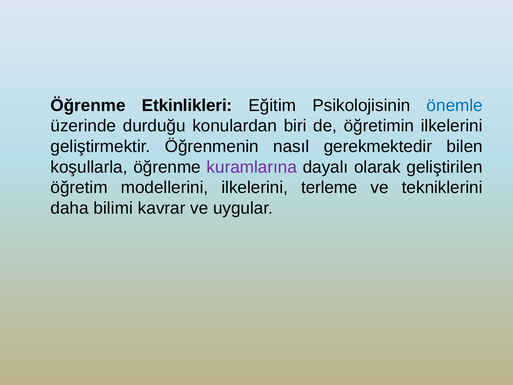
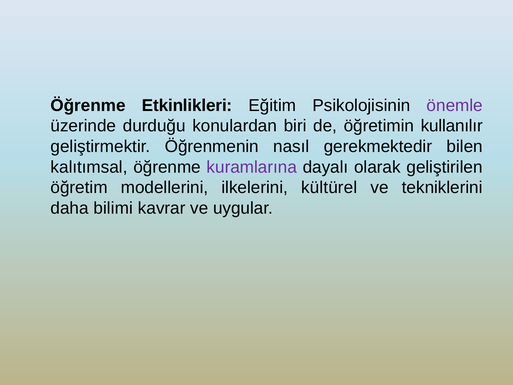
önemle colour: blue -> purple
öğretimin ilkelerini: ilkelerini -> kullanılır
koşullarla: koşullarla -> kalıtımsal
terleme: terleme -> kültürel
